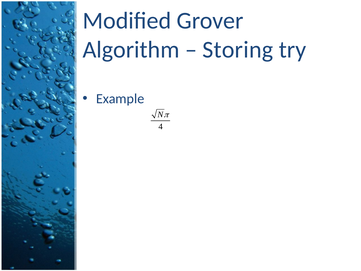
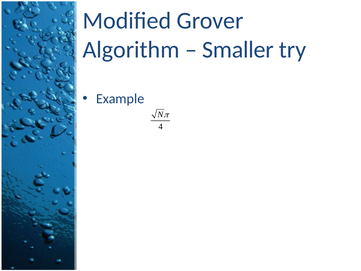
Storing: Storing -> Smaller
